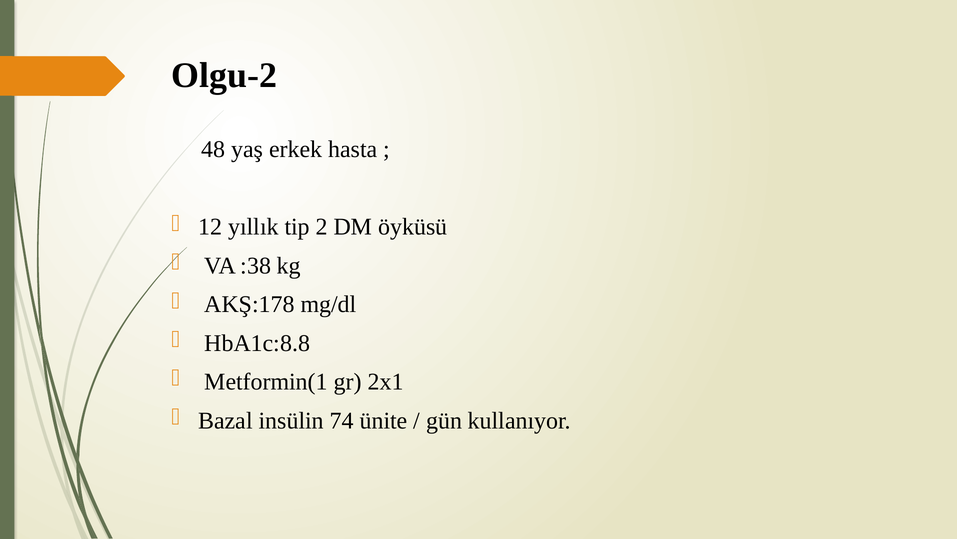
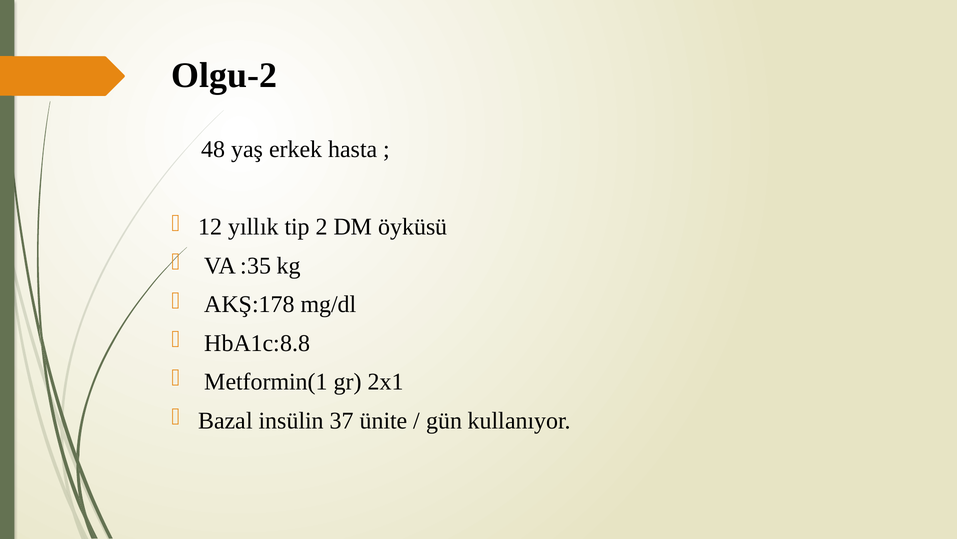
:38: :38 -> :35
74: 74 -> 37
